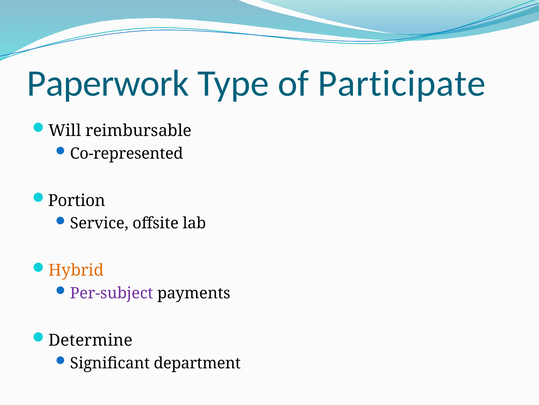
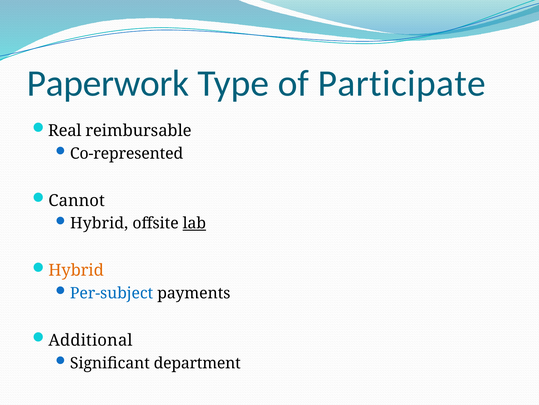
Will: Will -> Real
Portion: Portion -> Cannot
Service at (99, 223): Service -> Hybrid
lab underline: none -> present
Per-subject colour: purple -> blue
Determine: Determine -> Additional
